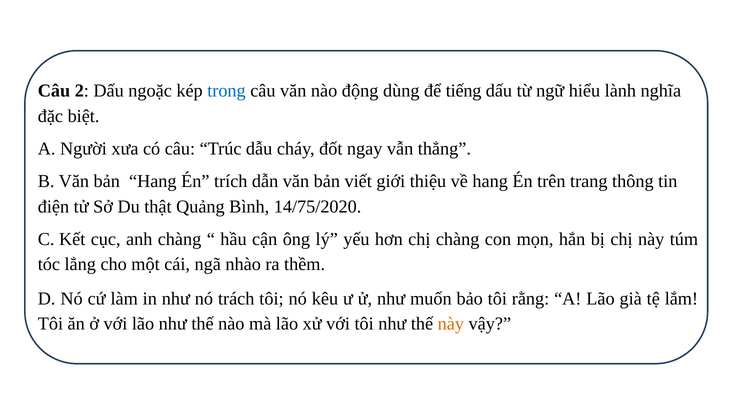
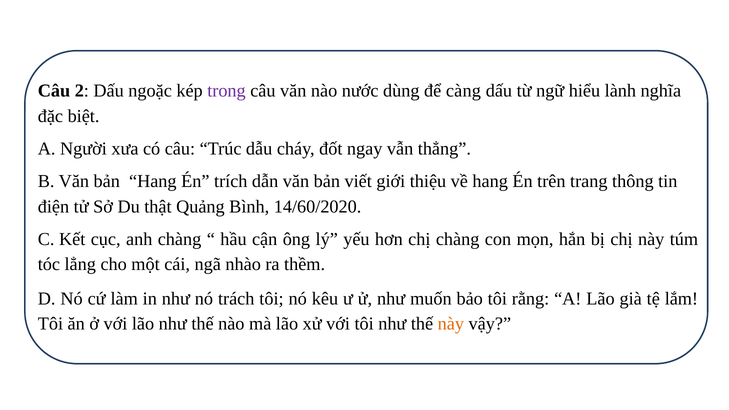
trong colour: blue -> purple
động: động -> nước
tiếng: tiếng -> càng
14/75/2020: 14/75/2020 -> 14/60/2020
